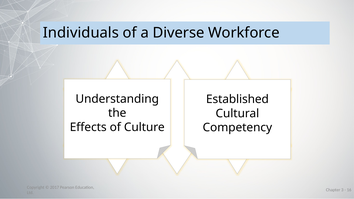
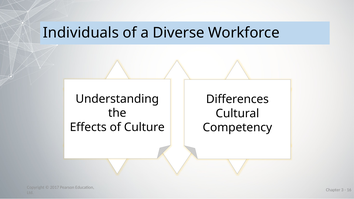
Established: Established -> Differences
